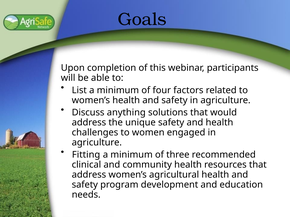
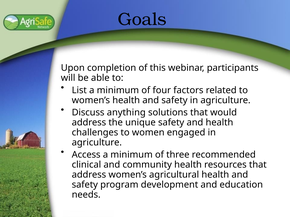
Fitting: Fitting -> Access
